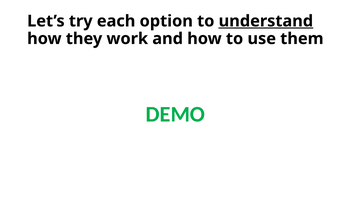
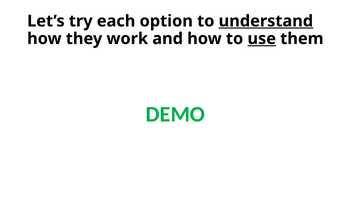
use underline: none -> present
